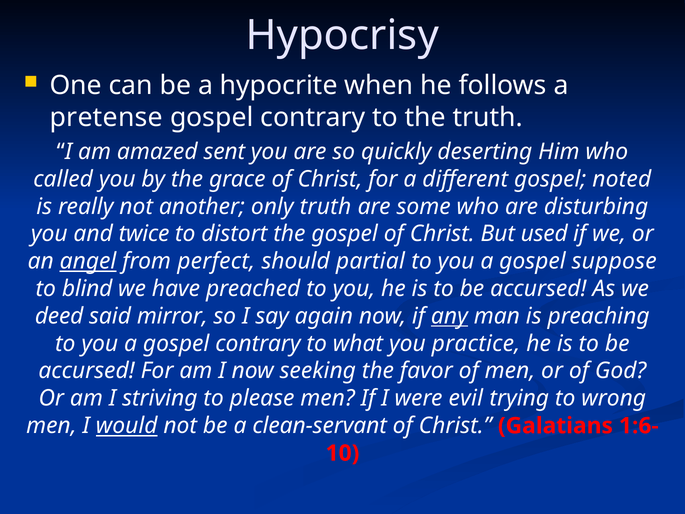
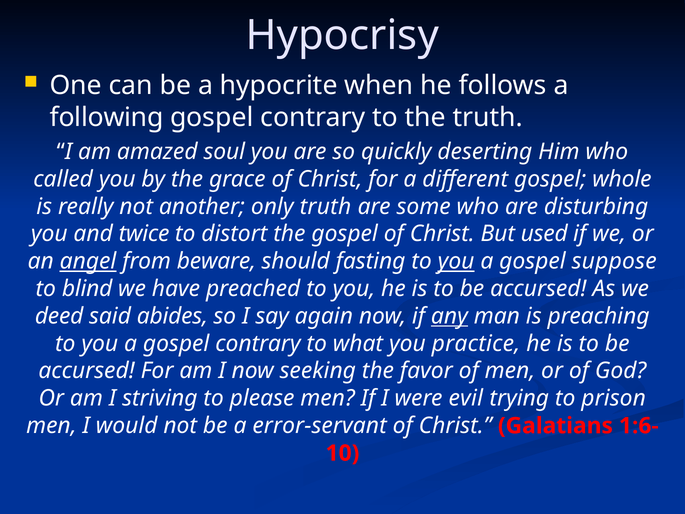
pretense: pretense -> following
sent: sent -> soul
noted: noted -> whole
perfect: perfect -> beware
partial: partial -> fasting
you at (456, 261) underline: none -> present
mirror: mirror -> abides
wrong: wrong -> prison
would underline: present -> none
clean-servant: clean-servant -> error-servant
